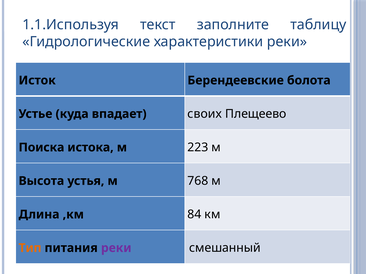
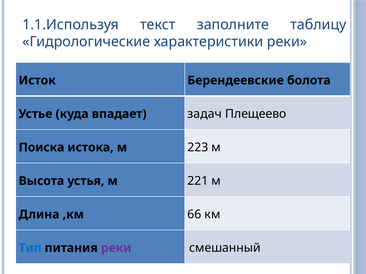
своих: своих -> задач
768: 768 -> 221
84: 84 -> 66
Тип colour: orange -> blue
